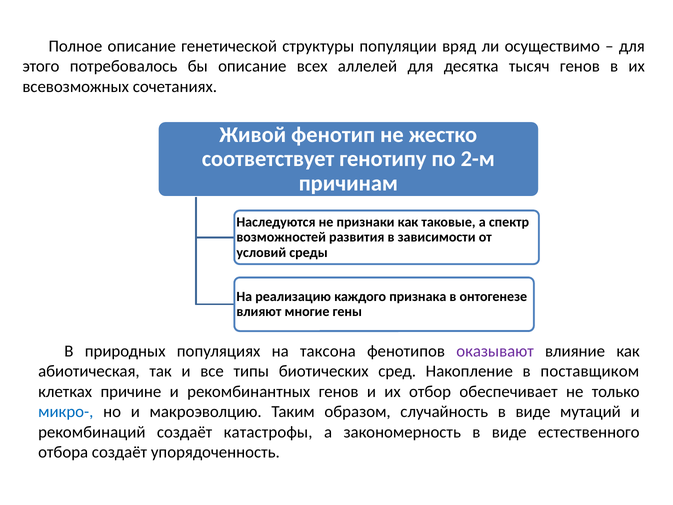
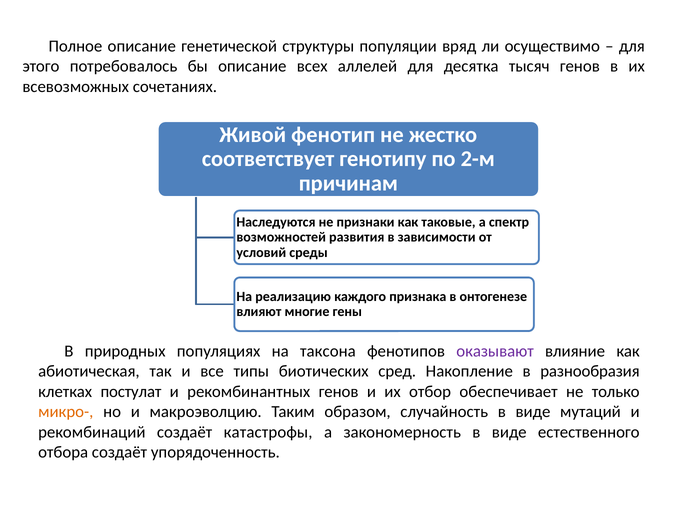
поставщиком: поставщиком -> разнообразия
причине: причине -> постулат
микро- colour: blue -> orange
